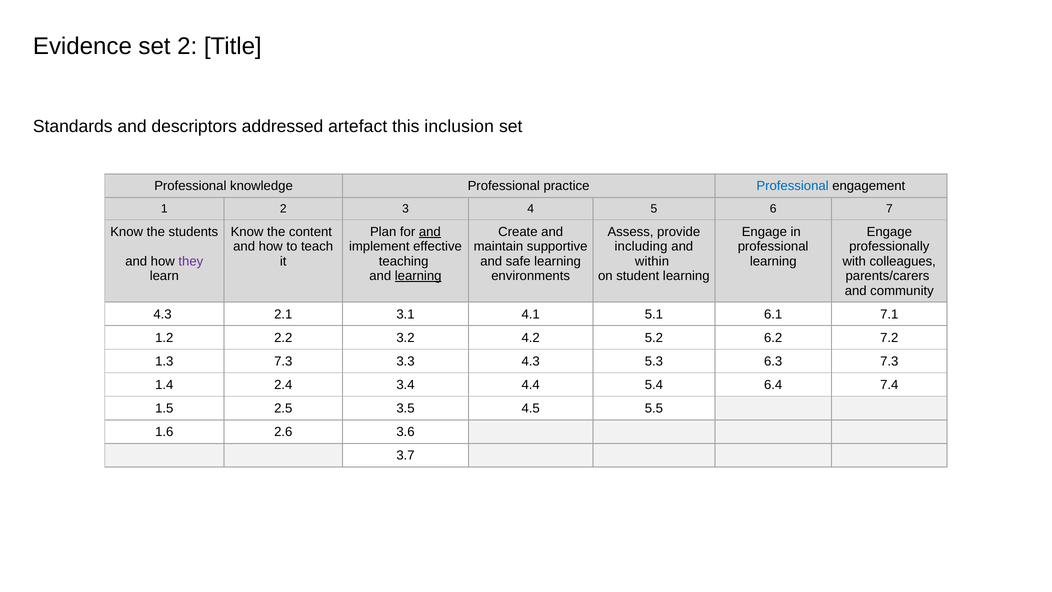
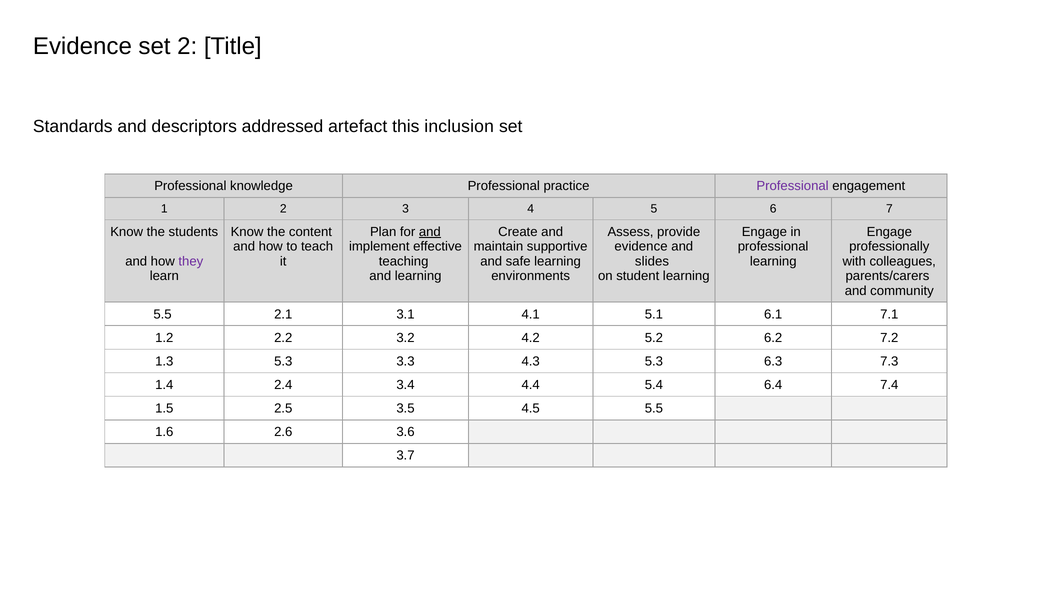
Professional at (793, 186) colour: blue -> purple
including at (641, 246): including -> evidence
within: within -> slides
learning at (418, 276) underline: present -> none
4.3 at (163, 314): 4.3 -> 5.5
1.3 7.3: 7.3 -> 5.3
